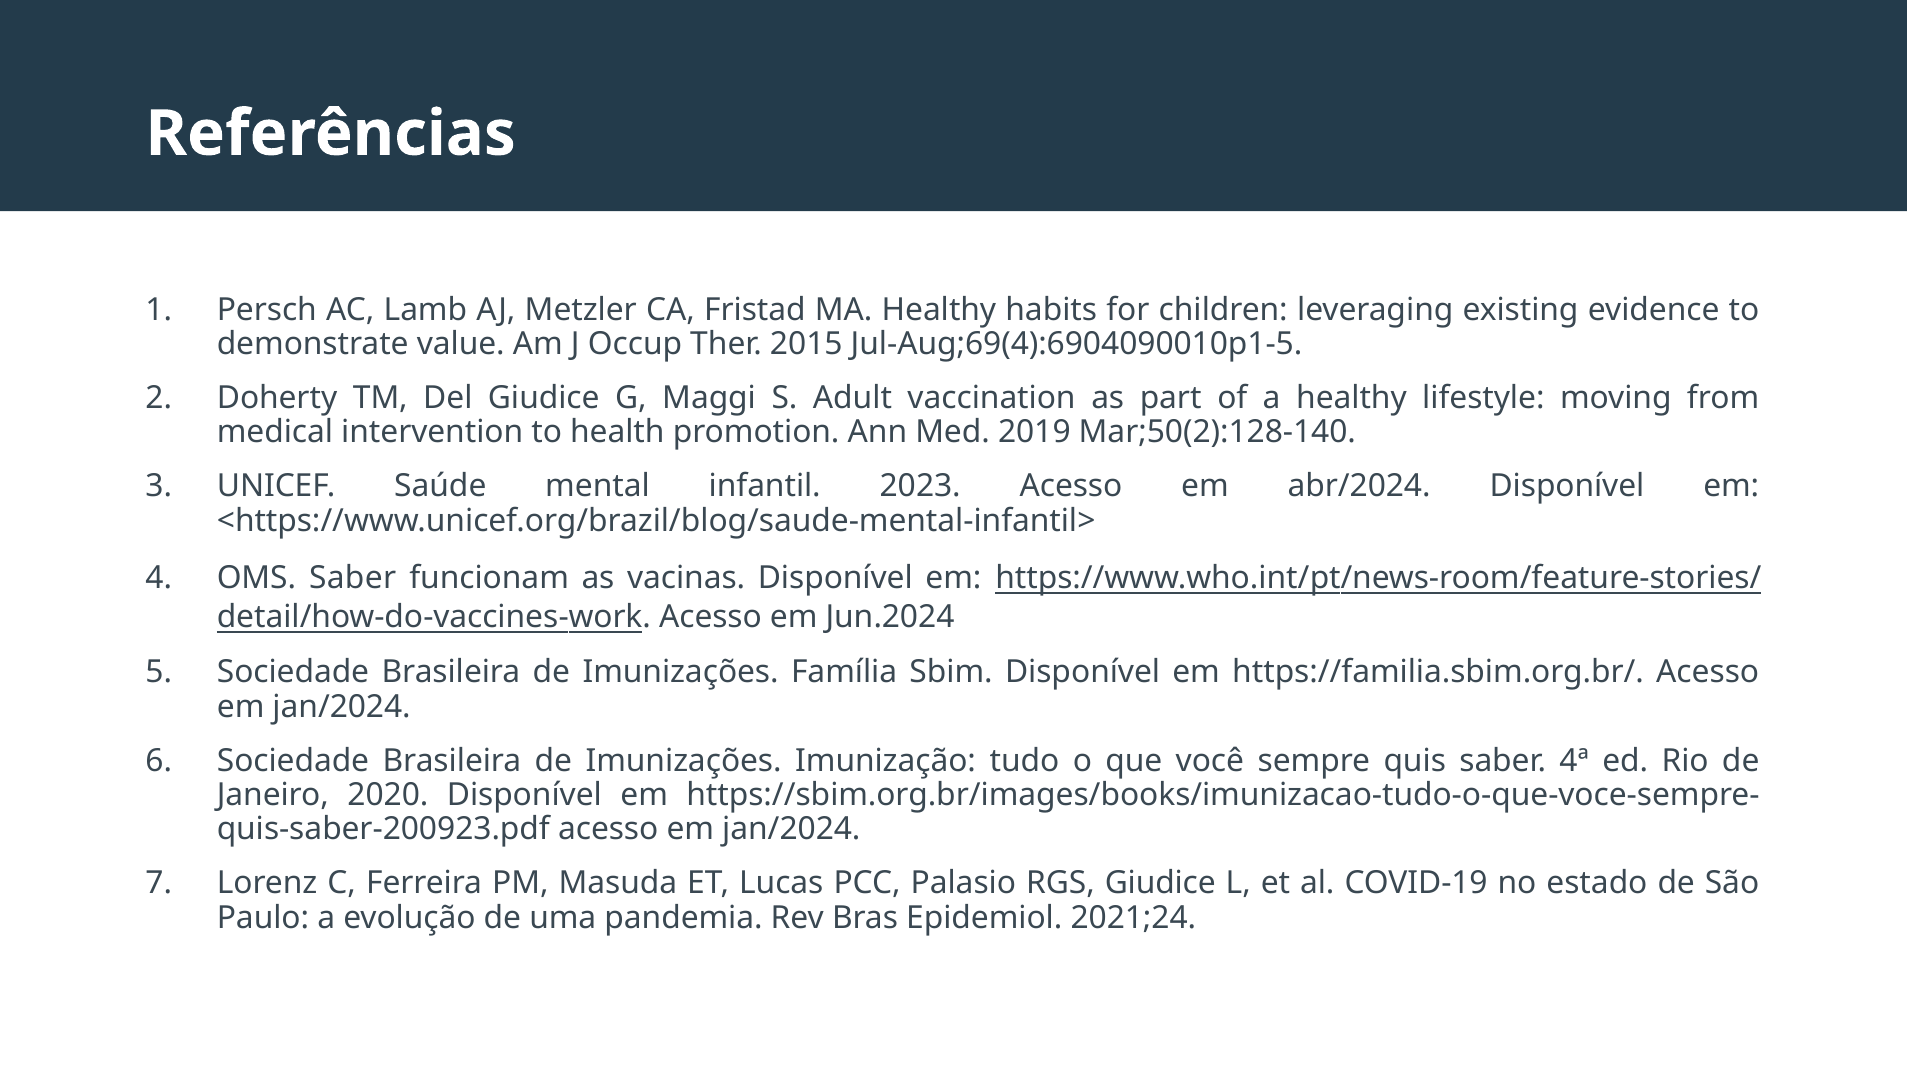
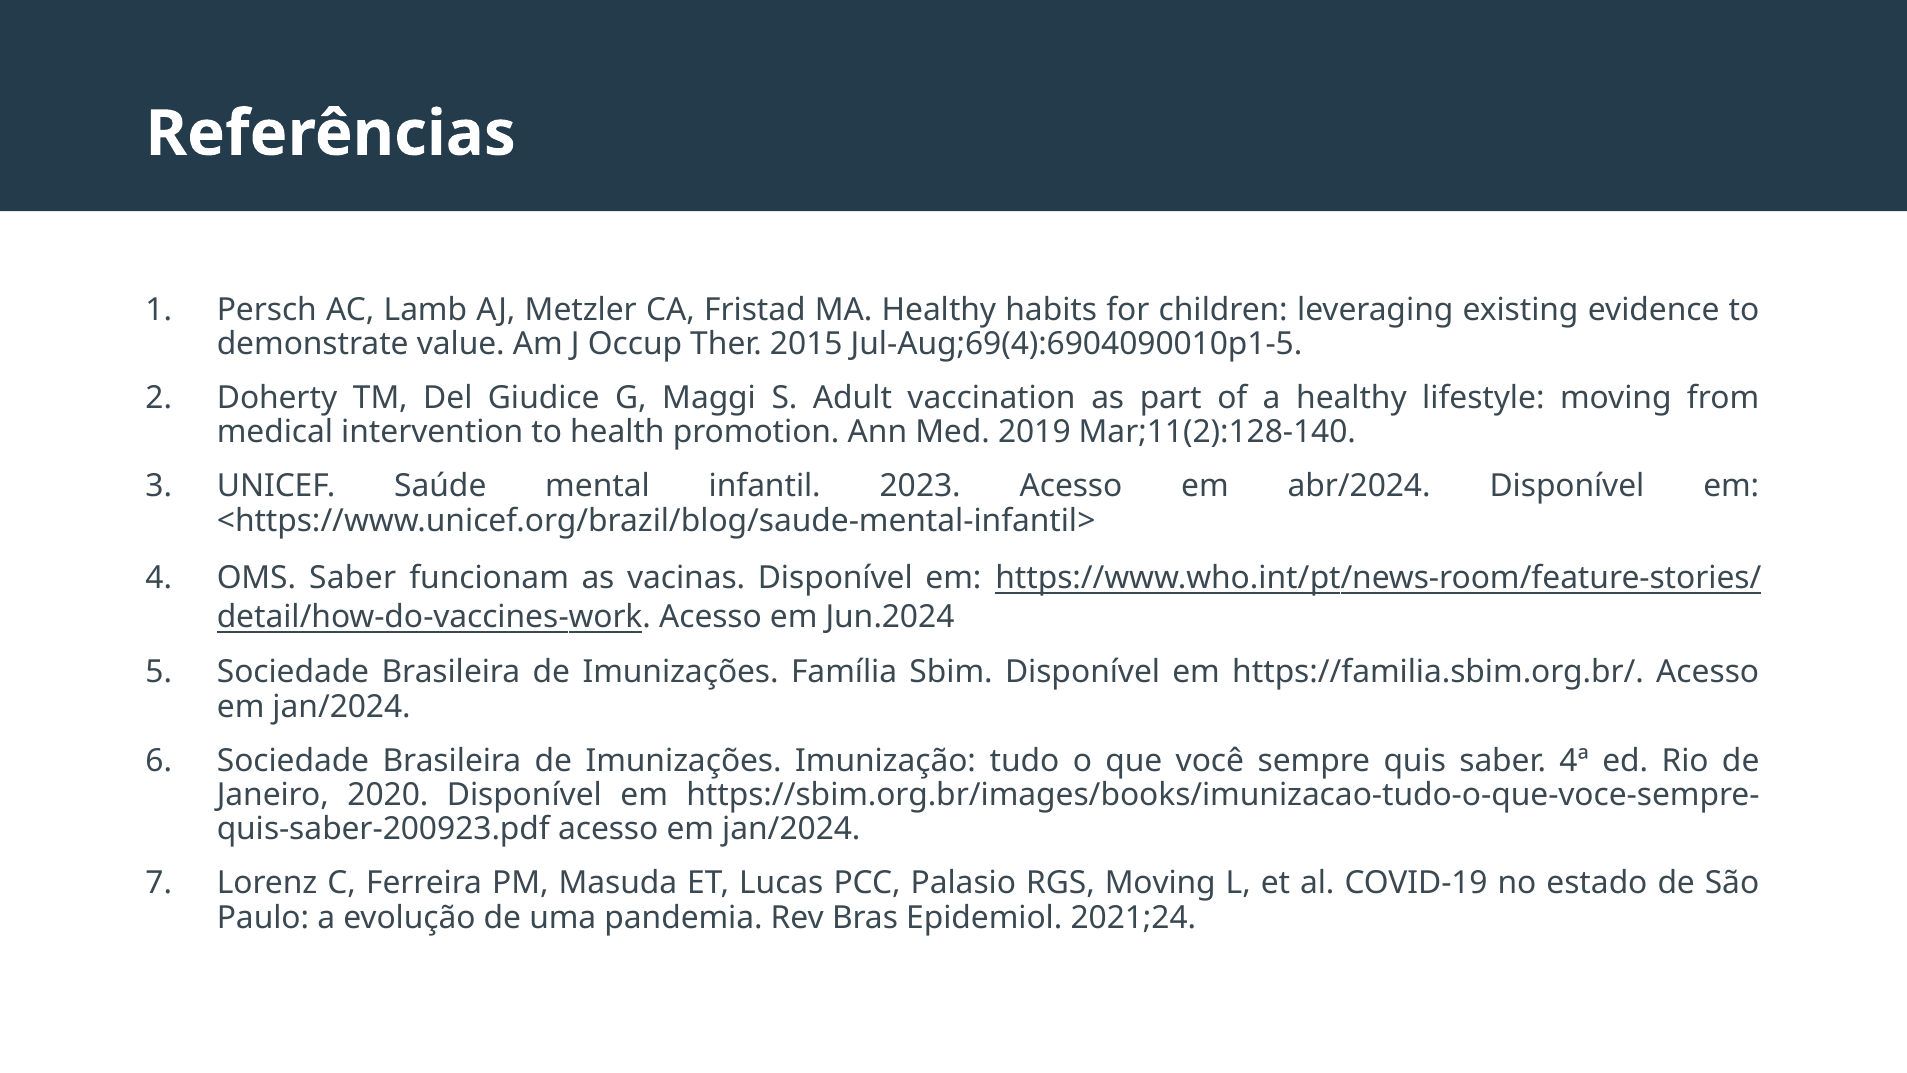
Mar;50(2):128-140: Mar;50(2):128-140 -> Mar;11(2):128-140
RGS Giudice: Giudice -> Moving
